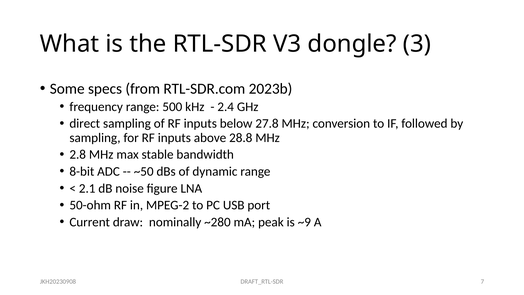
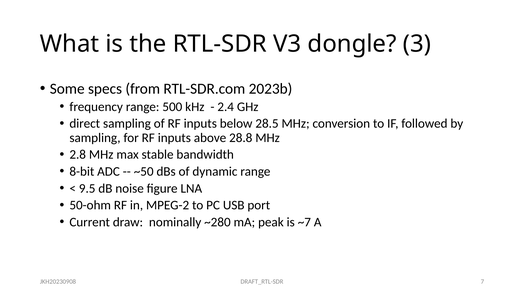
27.8: 27.8 -> 28.5
2.1: 2.1 -> 9.5
~9: ~9 -> ~7
